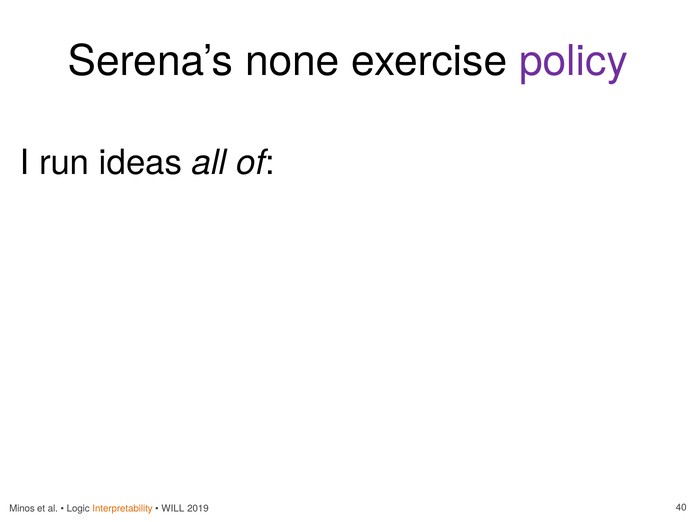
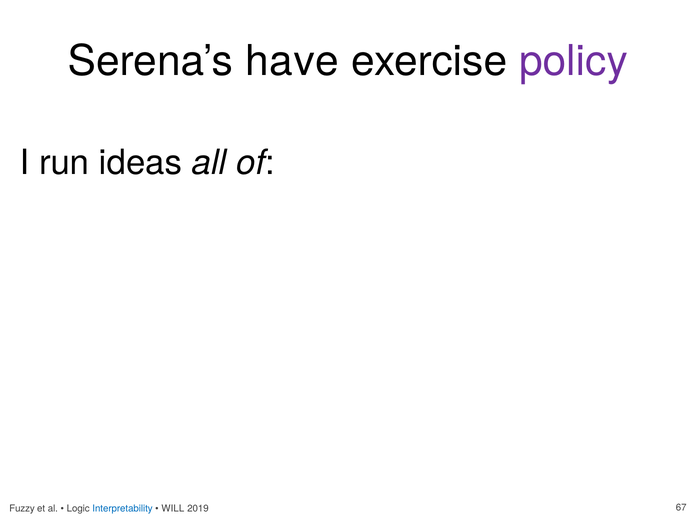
none: none -> have
Minos: Minos -> Fuzzy
Interpretability colour: orange -> blue
40: 40 -> 67
